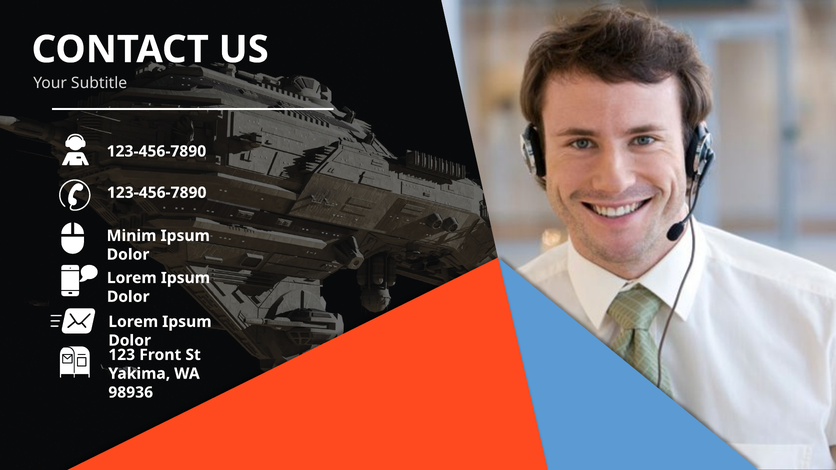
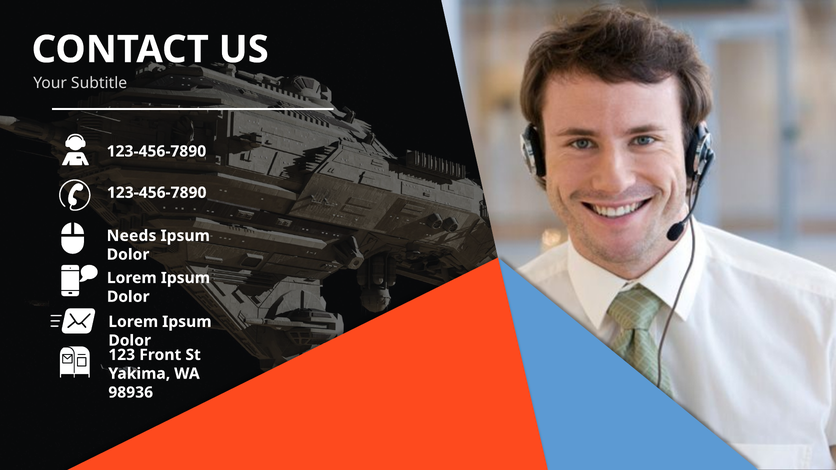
Minim: Minim -> Needs
